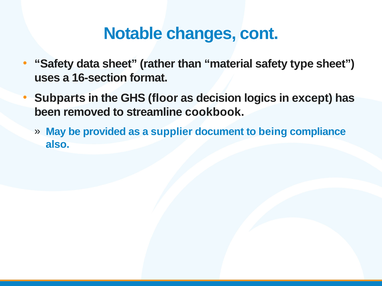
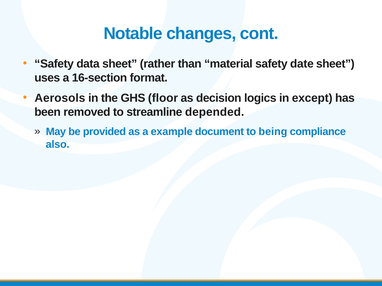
type: type -> date
Subparts: Subparts -> Aerosols
cookbook: cookbook -> depended
supplier: supplier -> example
